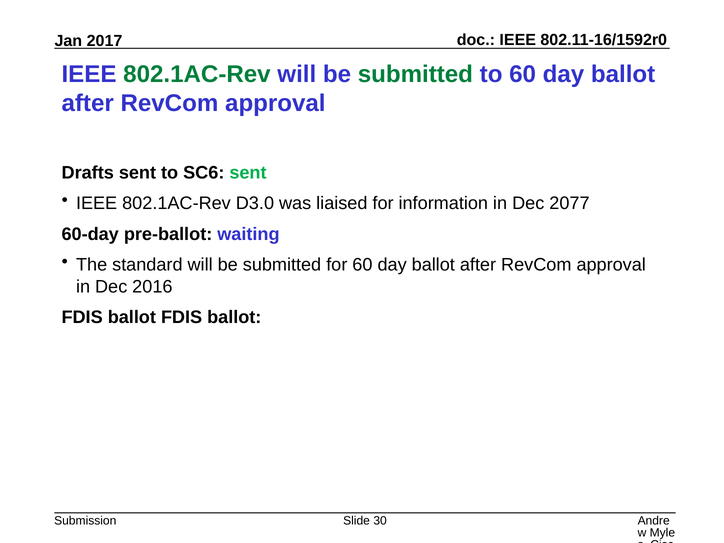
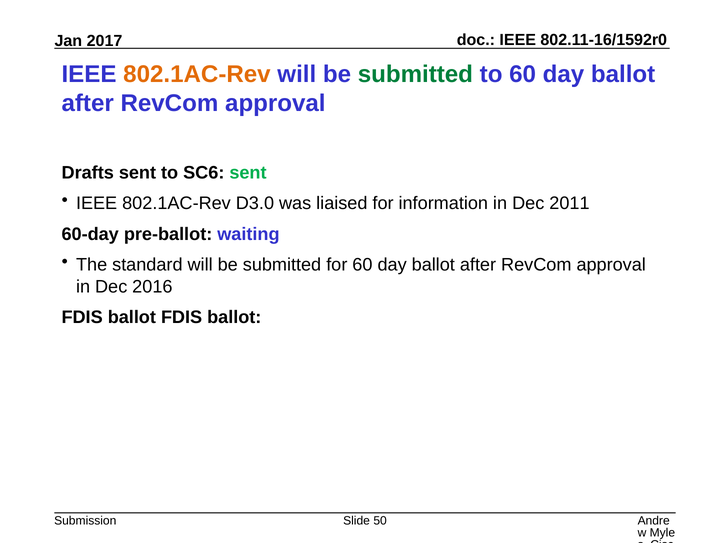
802.1AC-Rev at (197, 74) colour: green -> orange
2077: 2077 -> 2011
30: 30 -> 50
